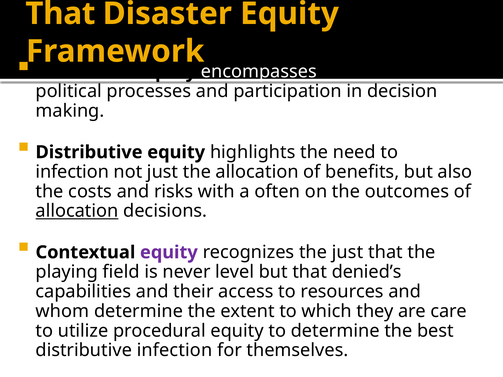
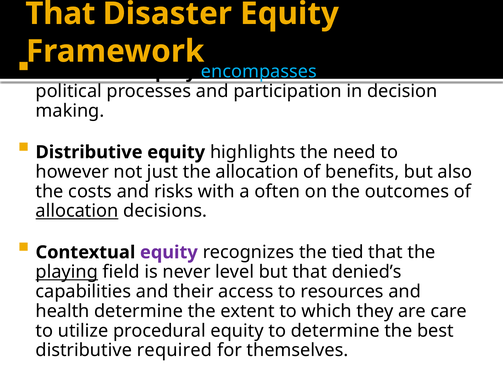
encompasses colour: white -> light blue
infection at (72, 172): infection -> however
the just: just -> tied
playing underline: none -> present
whom: whom -> health
distributive infection: infection -> required
